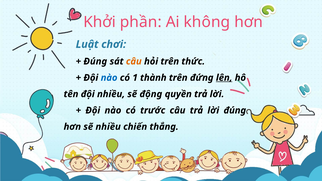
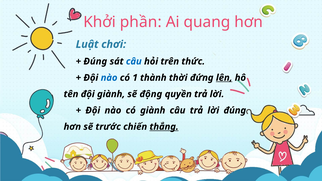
không: không -> quang
câu at (134, 61) colour: orange -> blue
thành trên: trên -> thời
đội nhiều: nhiều -> giành
có trước: trước -> giành
sẽ nhiều: nhiều -> trước
thắng underline: none -> present
